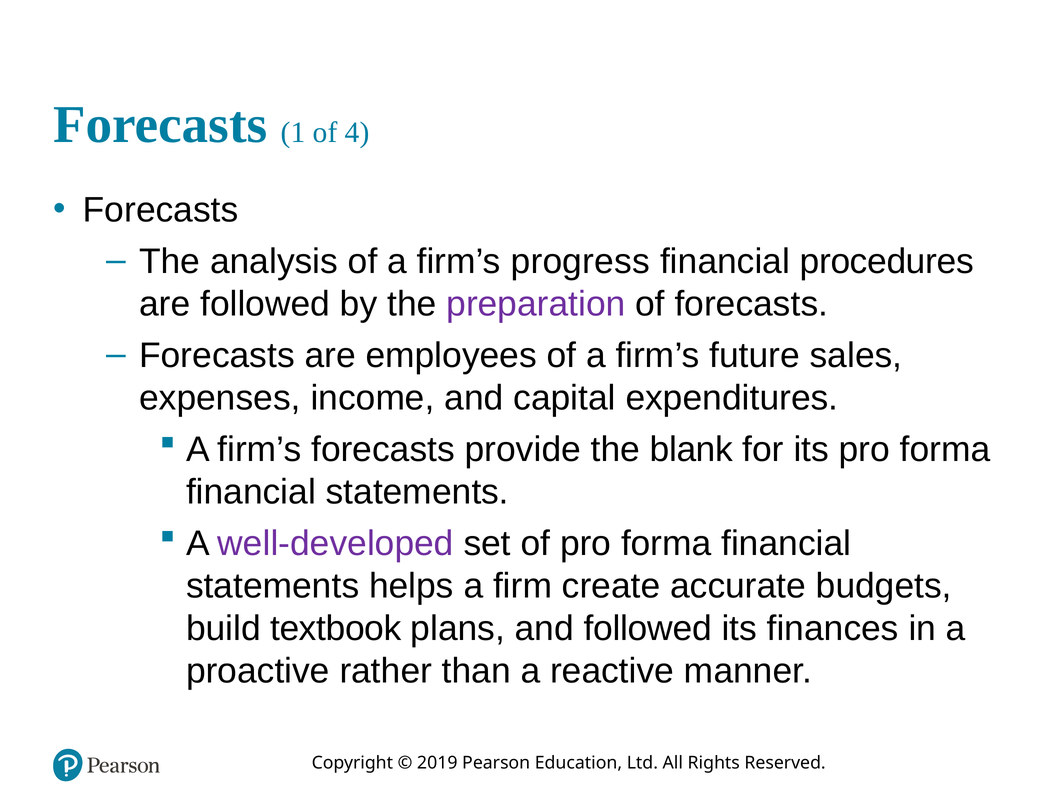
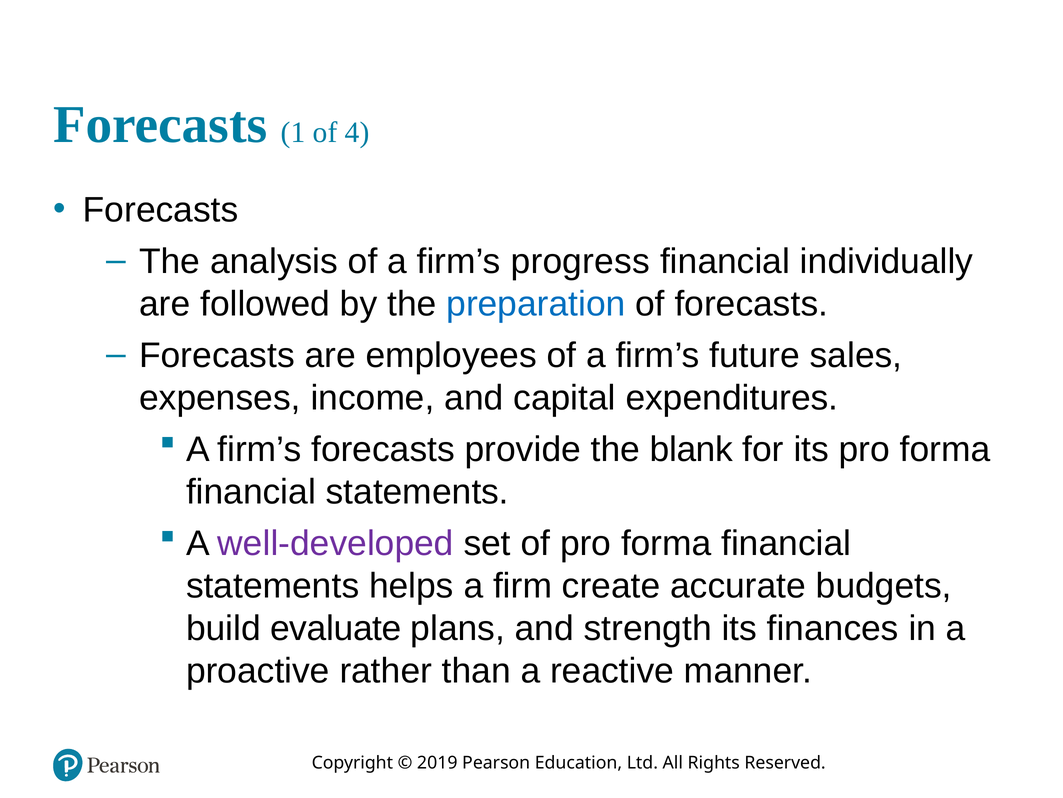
procedures: procedures -> individually
preparation colour: purple -> blue
textbook: textbook -> evaluate
and followed: followed -> strength
